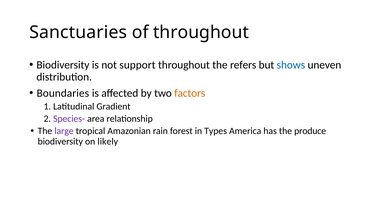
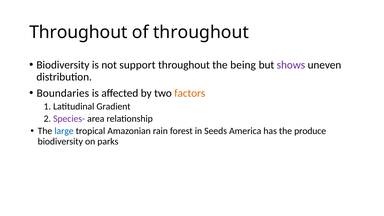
Sanctuaries at (78, 32): Sanctuaries -> Throughout
refers: refers -> being
shows colour: blue -> purple
large colour: purple -> blue
Types: Types -> Seeds
likely: likely -> parks
